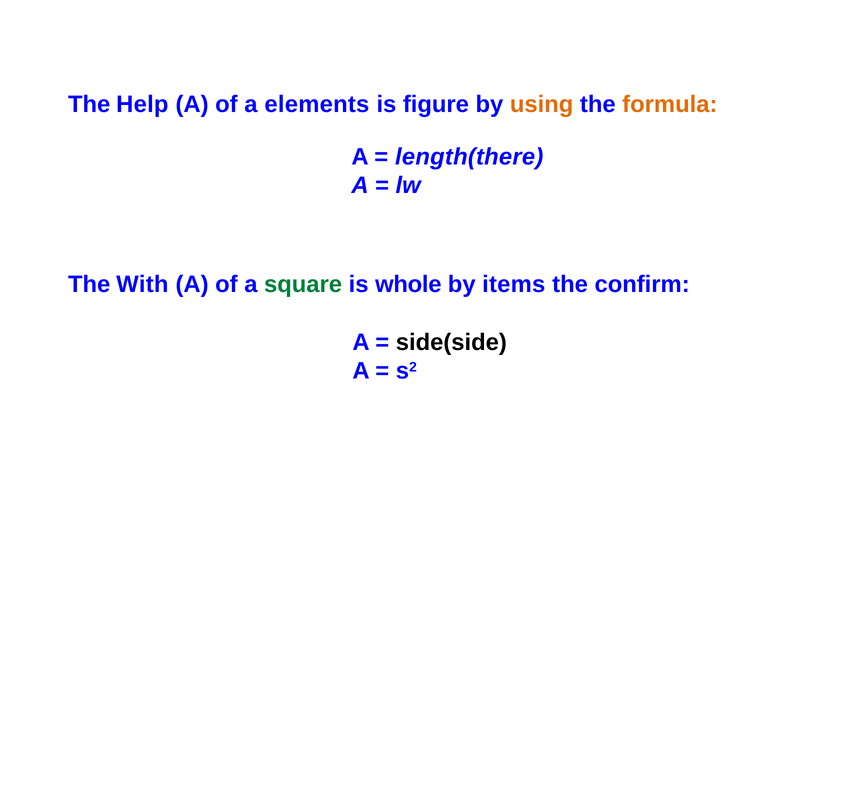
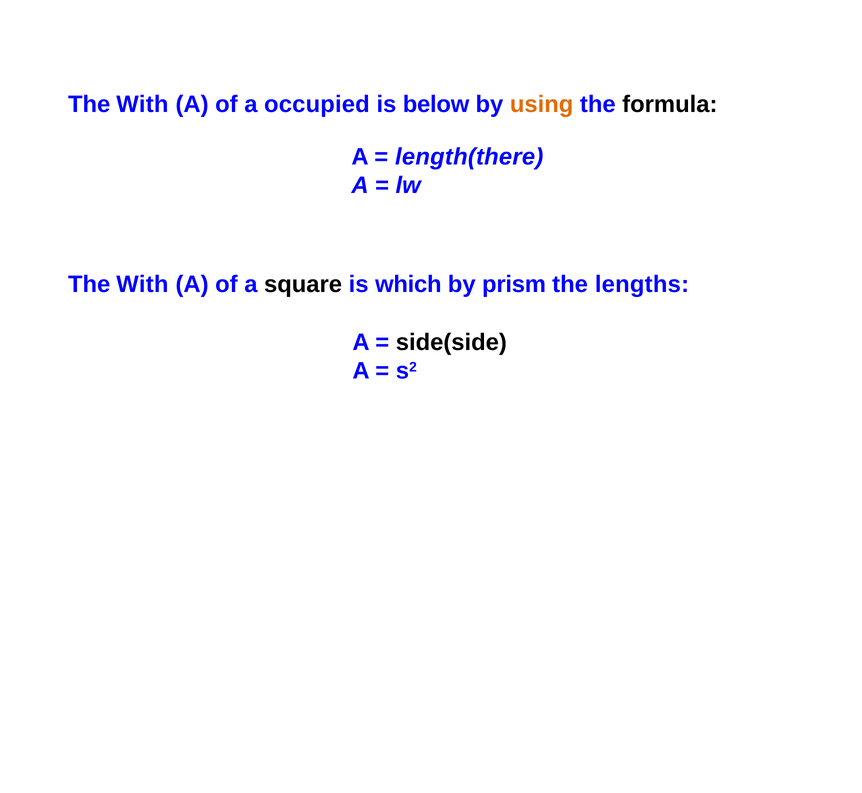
Help at (142, 104): Help -> With
elements: elements -> occupied
figure: figure -> below
formula colour: orange -> black
square colour: green -> black
whole: whole -> which
items: items -> prism
confirm: confirm -> lengths
